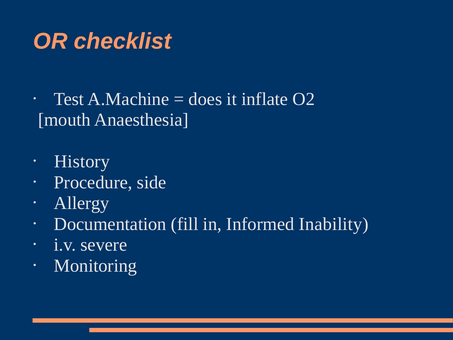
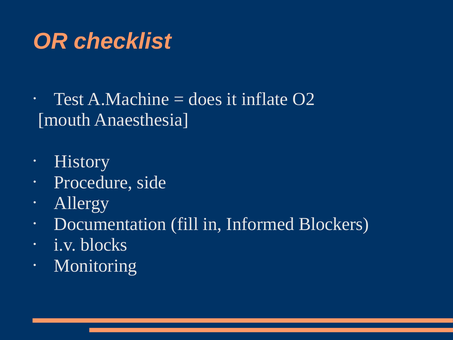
Inability: Inability -> Blockers
severe: severe -> blocks
